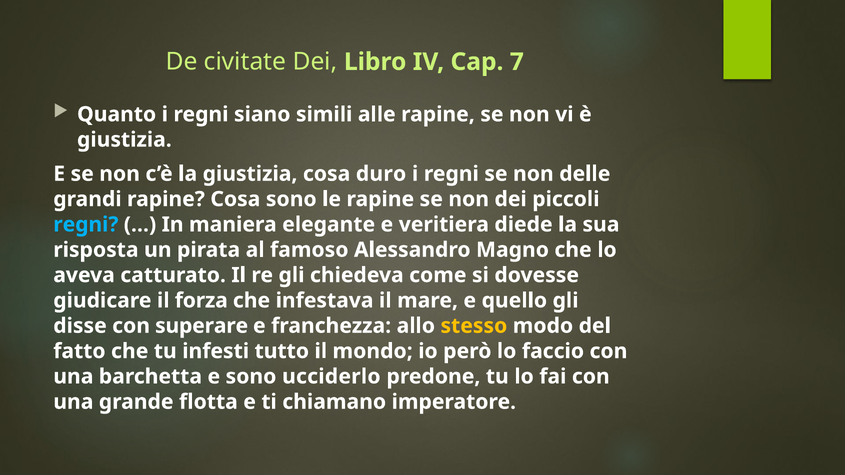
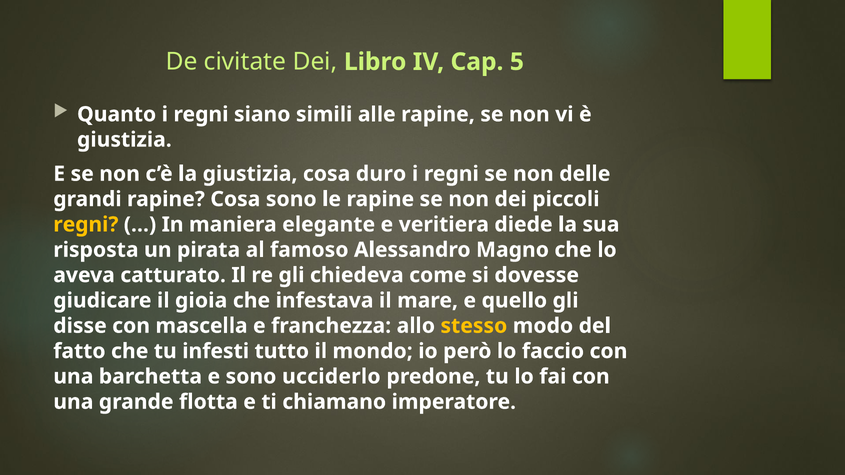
7: 7 -> 5
regni at (86, 225) colour: light blue -> yellow
forza: forza -> gioia
superare: superare -> mascella
